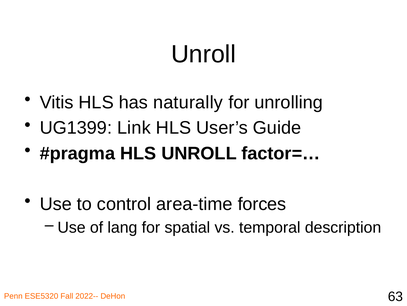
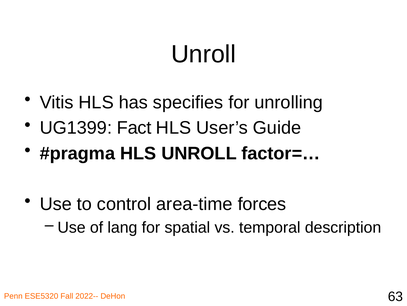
naturally: naturally -> specifies
Link: Link -> Fact
